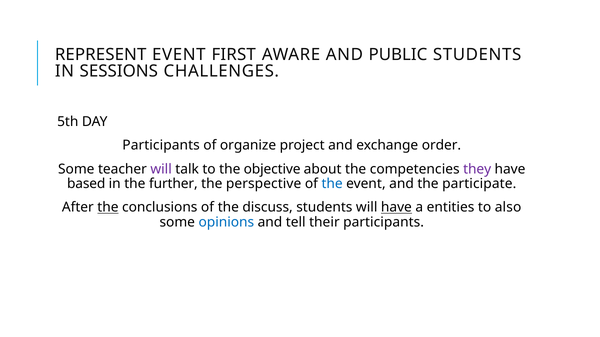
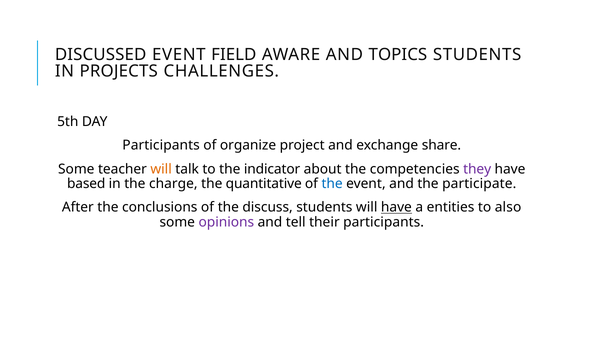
REPRESENT: REPRESENT -> DISCUSSED
FIRST: FIRST -> FIELD
PUBLIC: PUBLIC -> TOPICS
SESSIONS: SESSIONS -> PROJECTS
order: order -> share
will at (161, 169) colour: purple -> orange
objective: objective -> indicator
further: further -> charge
perspective: perspective -> quantitative
the at (108, 208) underline: present -> none
opinions colour: blue -> purple
